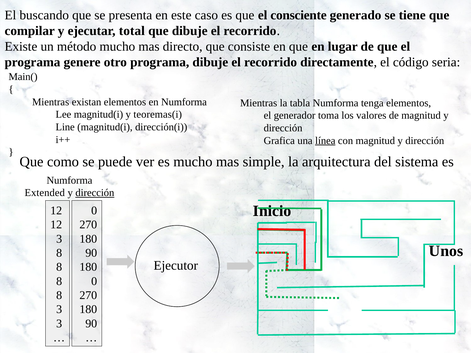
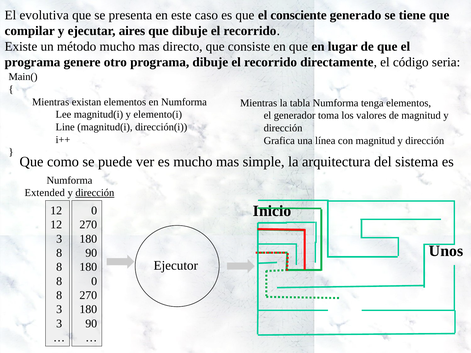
buscando: buscando -> evolutiva
total: total -> aires
teoremas(i: teoremas(i -> elemento(i
línea underline: present -> none
